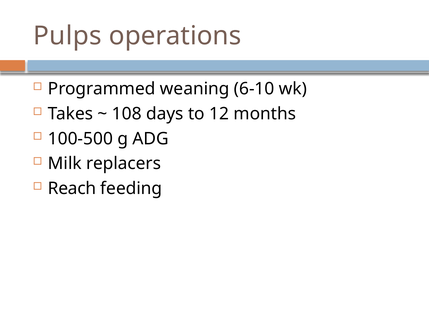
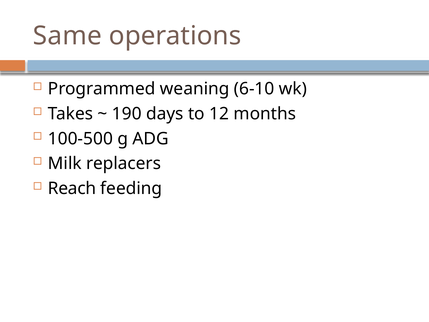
Pulps: Pulps -> Same
108: 108 -> 190
